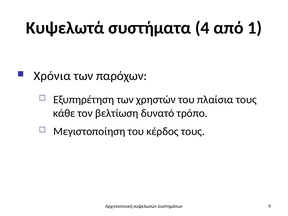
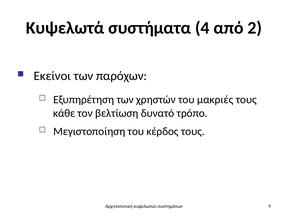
1: 1 -> 2
Χρόνια: Χρόνια -> Εκείνοι
πλαίσια: πλαίσια -> μακριές
